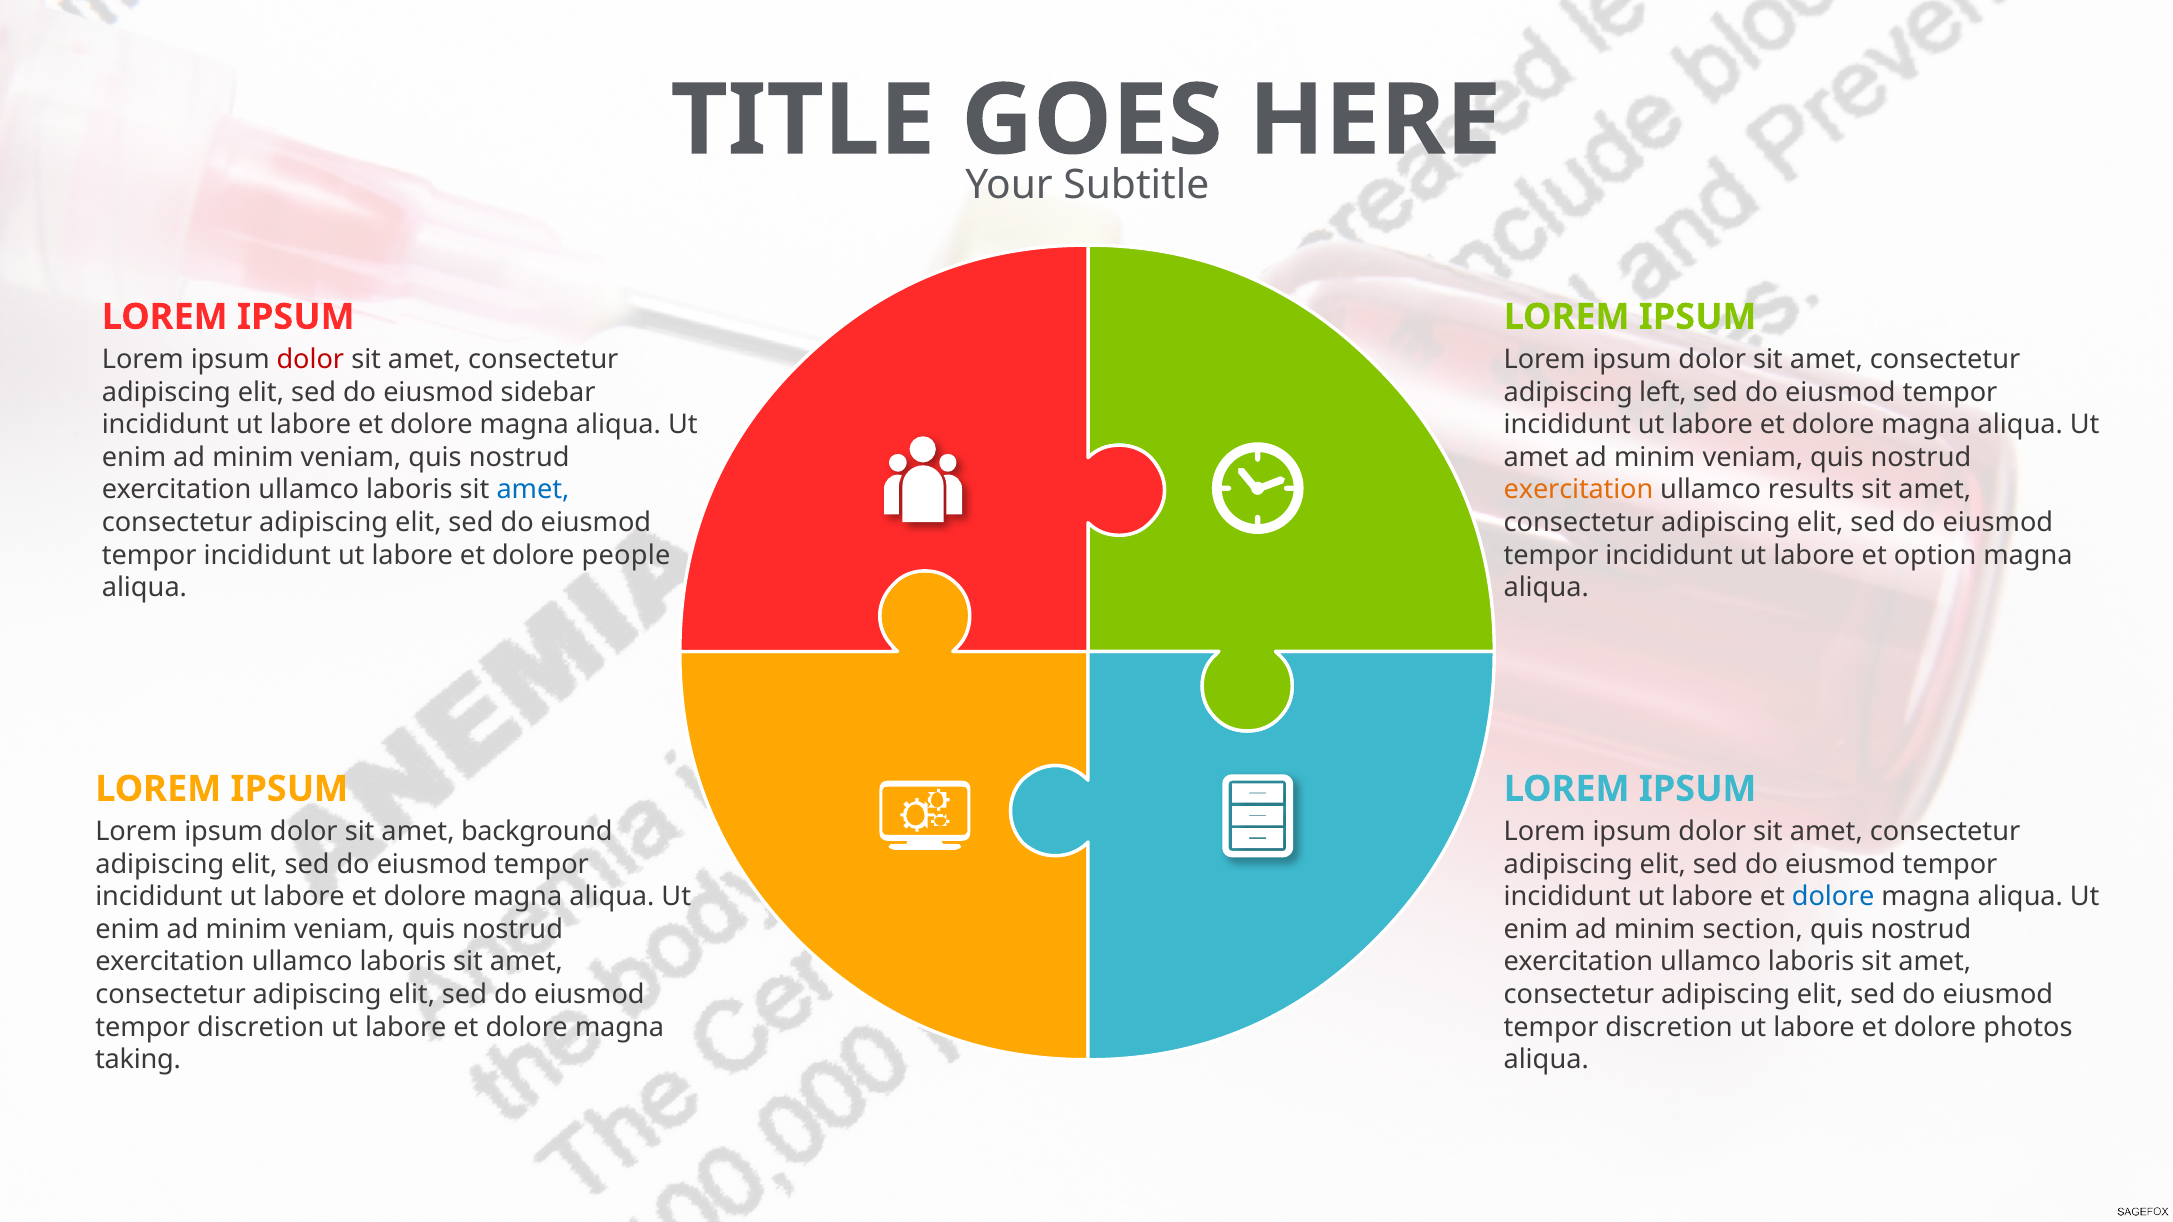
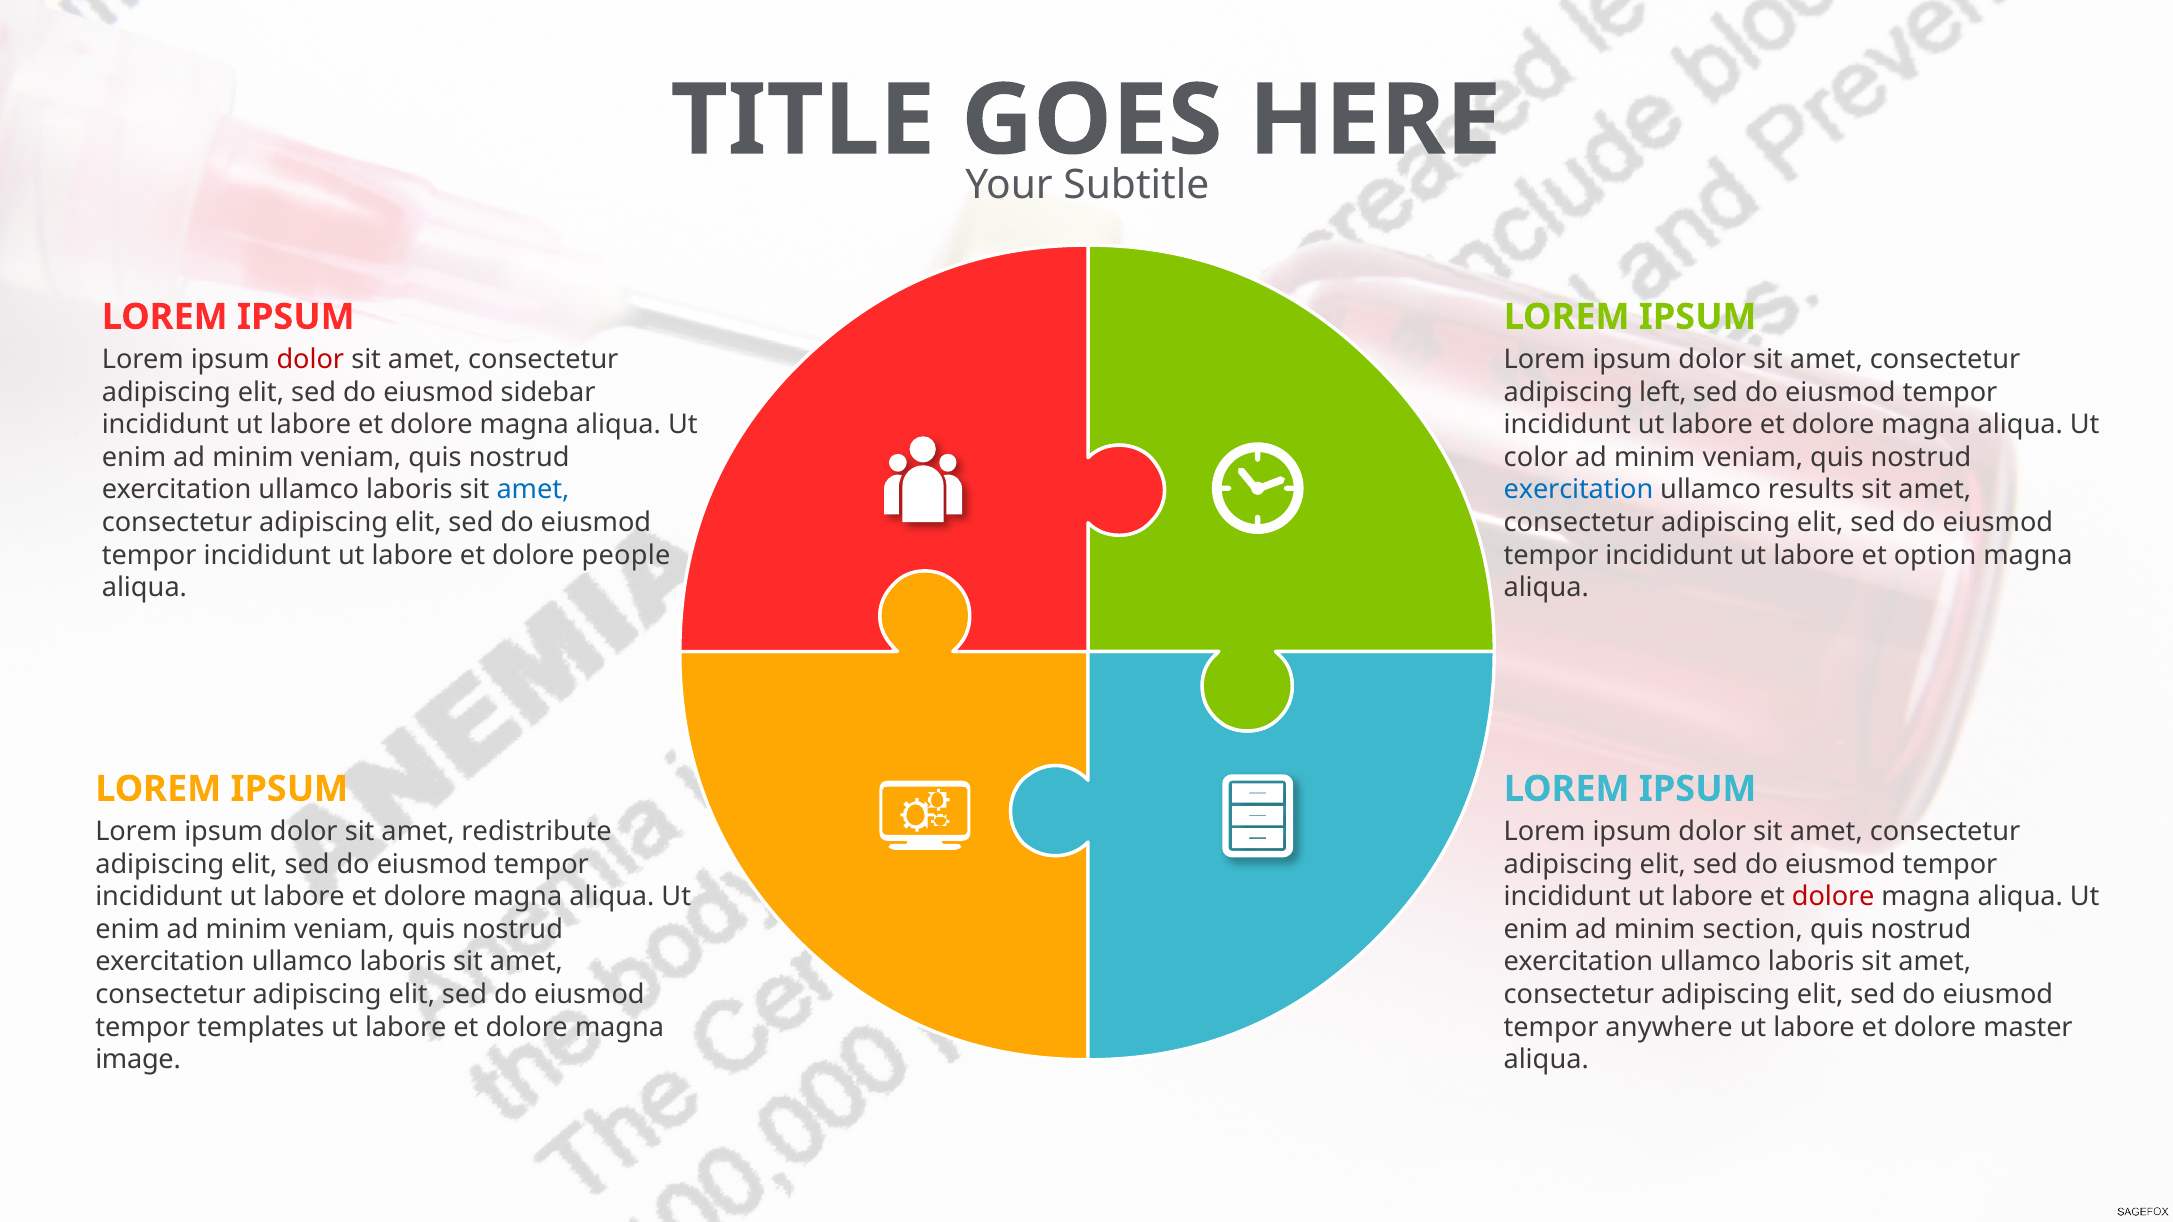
amet at (1536, 458): amet -> color
exercitation at (1579, 490) colour: orange -> blue
background: background -> redistribute
dolore at (1833, 897) colour: blue -> red
discretion at (261, 1027): discretion -> templates
discretion at (1669, 1027): discretion -> anywhere
photos: photos -> master
taking: taking -> image
